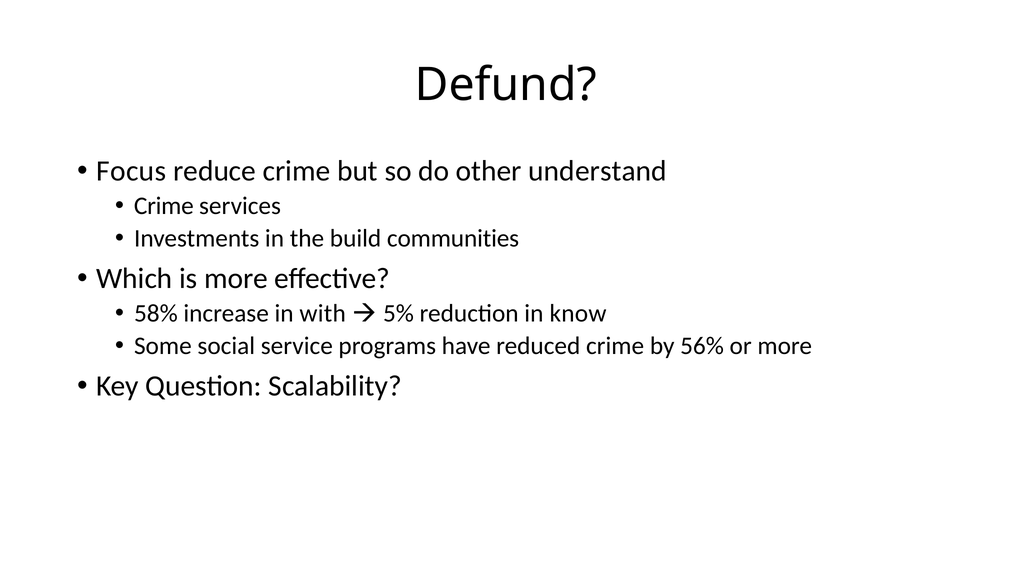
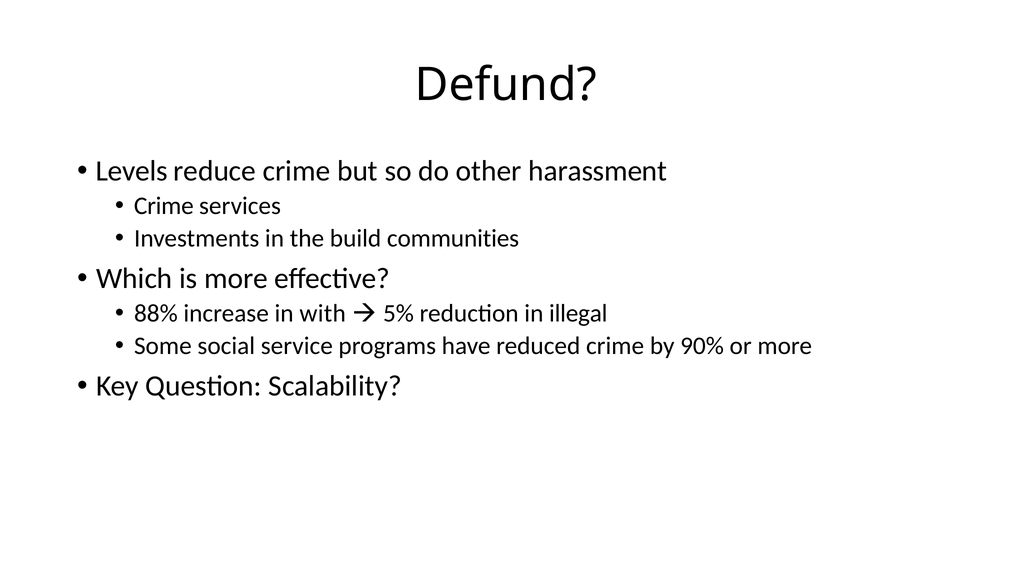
Focus: Focus -> Levels
understand: understand -> harassment
58%: 58% -> 88%
know: know -> illegal
56%: 56% -> 90%
